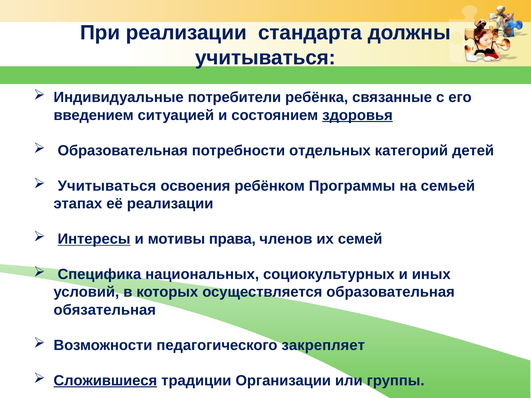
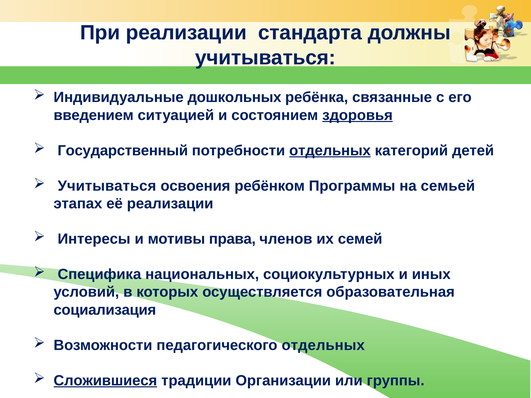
потребители: потребители -> дошкольных
Образовательная at (123, 151): Образовательная -> Государственный
отдельных at (330, 151) underline: none -> present
Интересы underline: present -> none
обязательная: обязательная -> социализация
педагогического закрепляет: закрепляет -> отдельных
